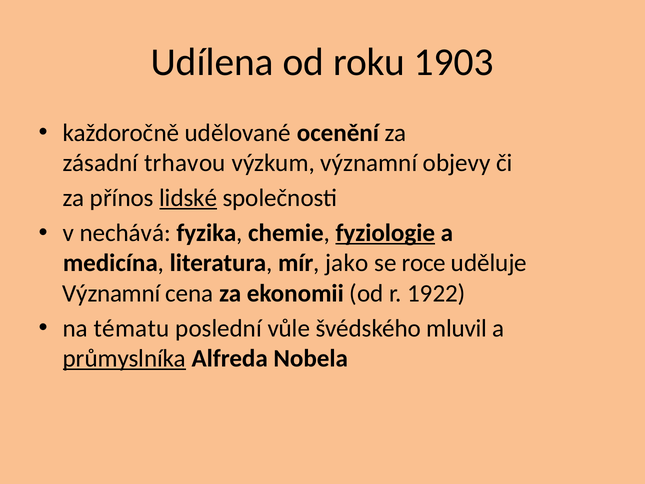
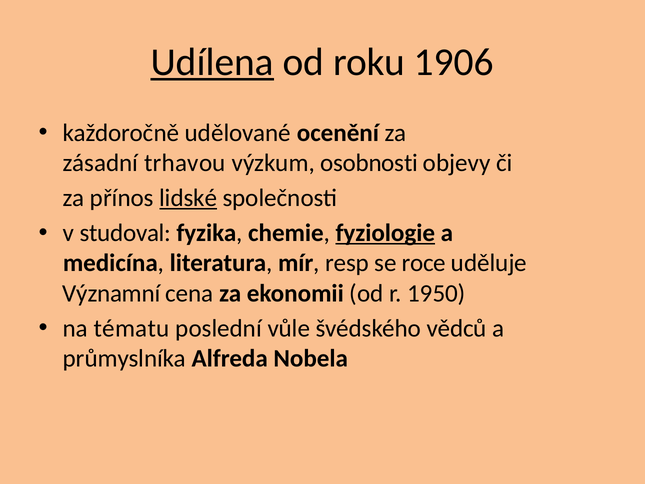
Udílena underline: none -> present
1903: 1903 -> 1906
výzkum významní: významní -> osobnosti
nechává: nechává -> studoval
jako: jako -> resp
1922: 1922 -> 1950
mluvil: mluvil -> vědců
průmyslníka underline: present -> none
